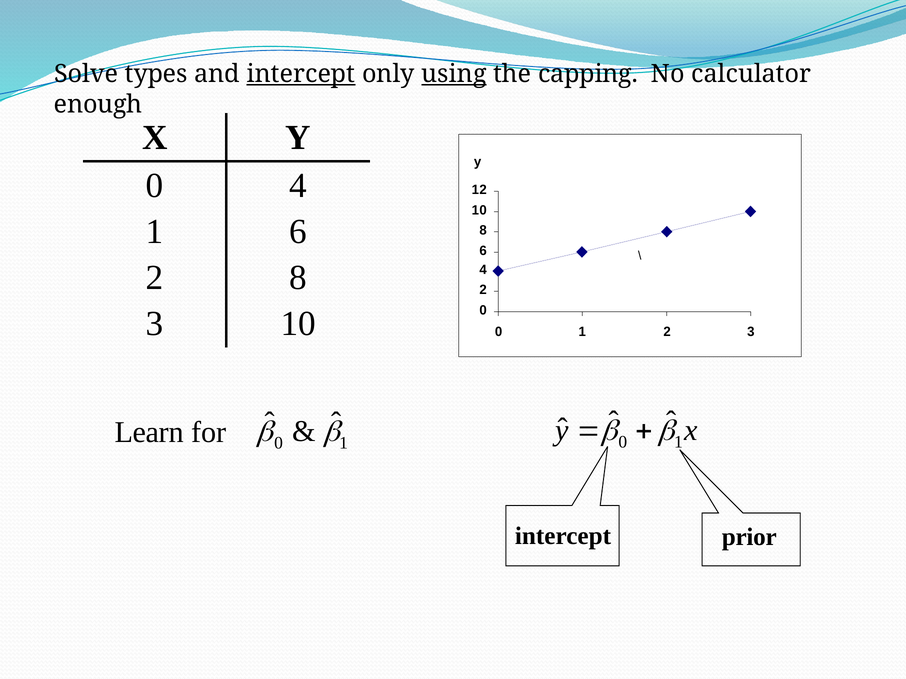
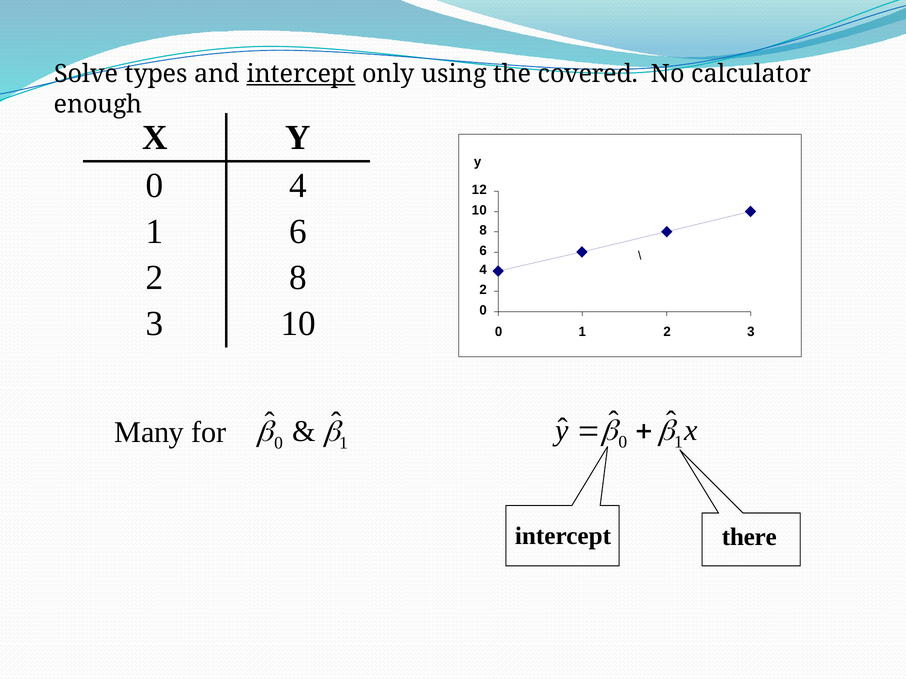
using underline: present -> none
capping: capping -> covered
Learn: Learn -> Many
prior: prior -> there
